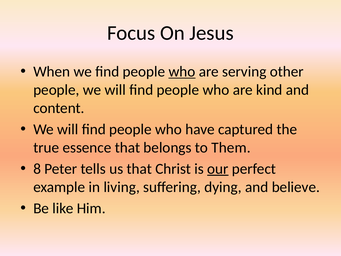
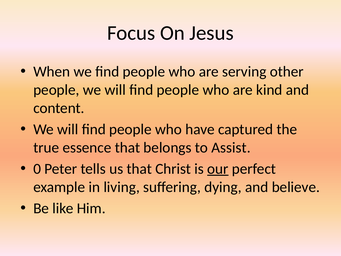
who at (182, 72) underline: present -> none
Them: Them -> Assist
8: 8 -> 0
